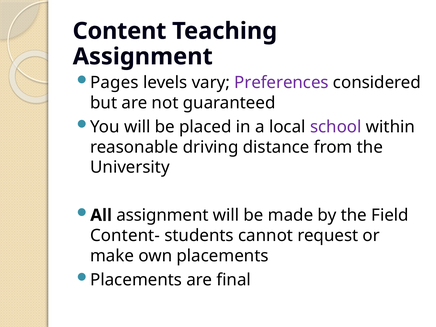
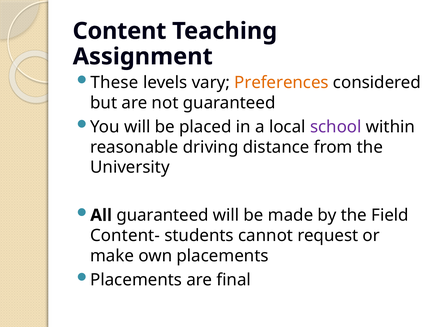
Pages: Pages -> These
Preferences colour: purple -> orange
All assignment: assignment -> guaranteed
